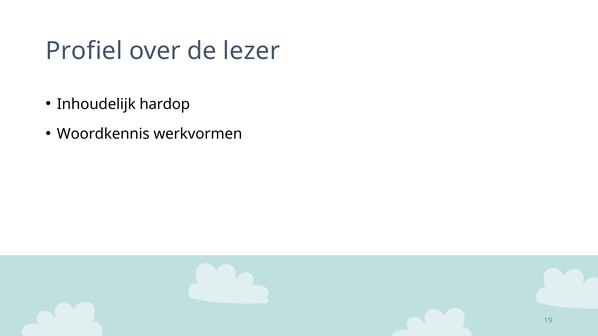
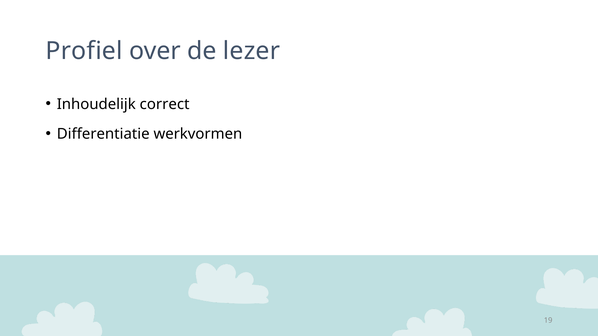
hardop: hardop -> correct
Woordkennis: Woordkennis -> Differentiatie
